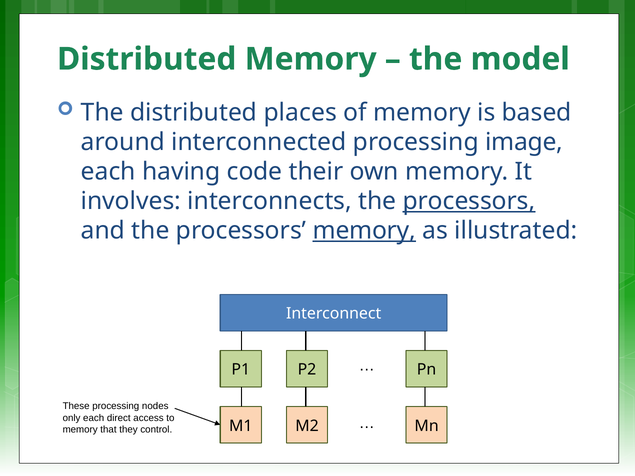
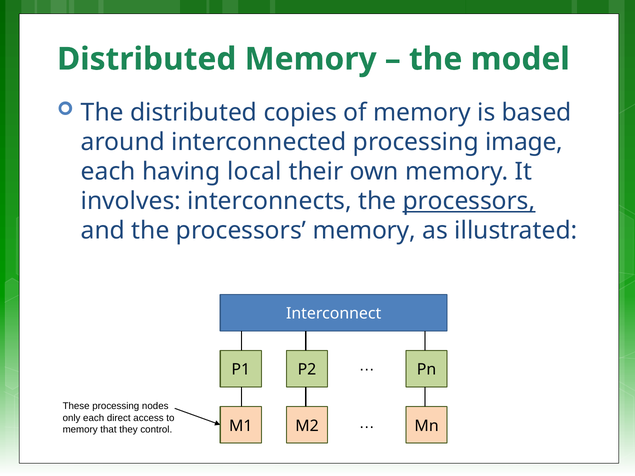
places: places -> copies
code: code -> local
memory at (364, 231) underline: present -> none
